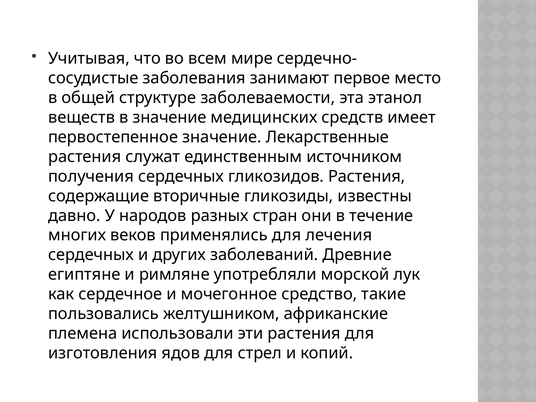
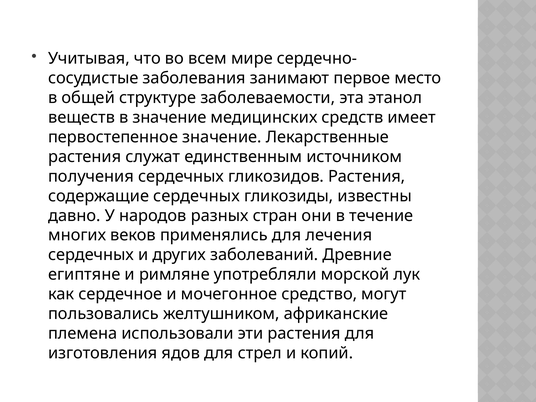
содержащие вторичные: вторичные -> сердечных
такие: такие -> могут
